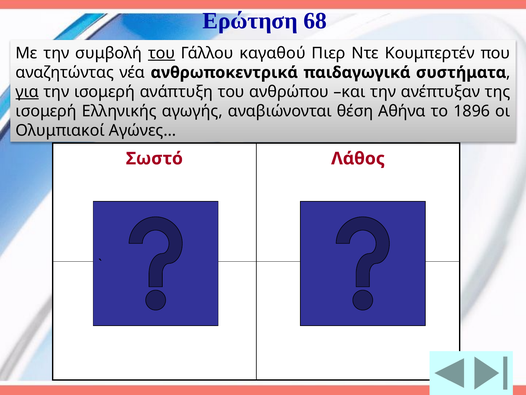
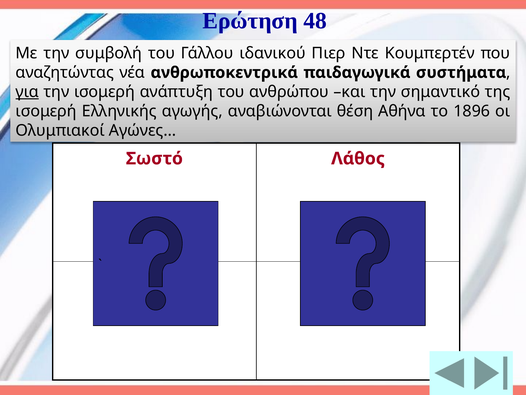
68: 68 -> 48
του at (162, 53) underline: present -> none
καγαθού: καγαθού -> ιδανικού
ανέπτυξαν: ανέπτυξαν -> σημαντικό
